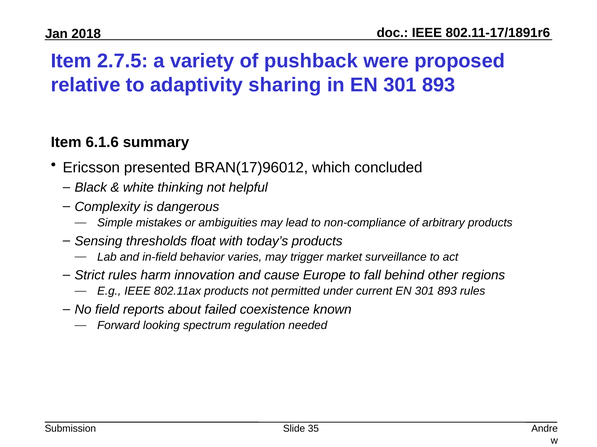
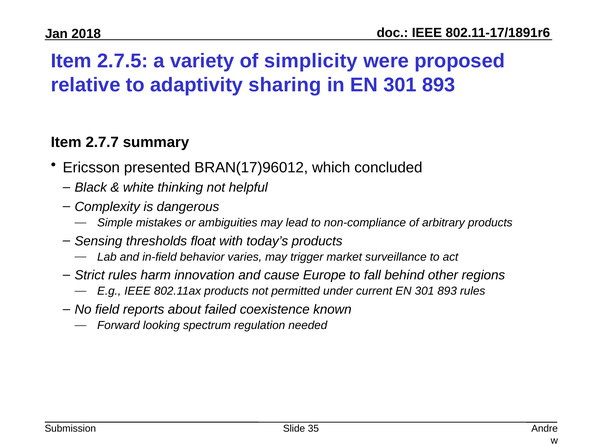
pushback: pushback -> simplicity
6.1.6: 6.1.6 -> 2.7.7
